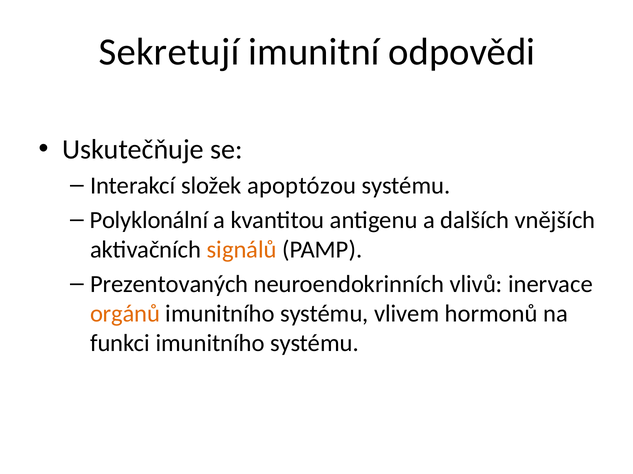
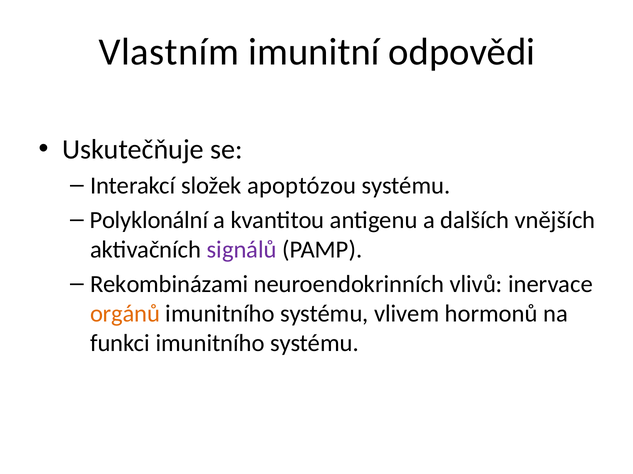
Sekretují: Sekretují -> Vlastním
signálů colour: orange -> purple
Prezentovaných: Prezentovaných -> Rekombinázami
